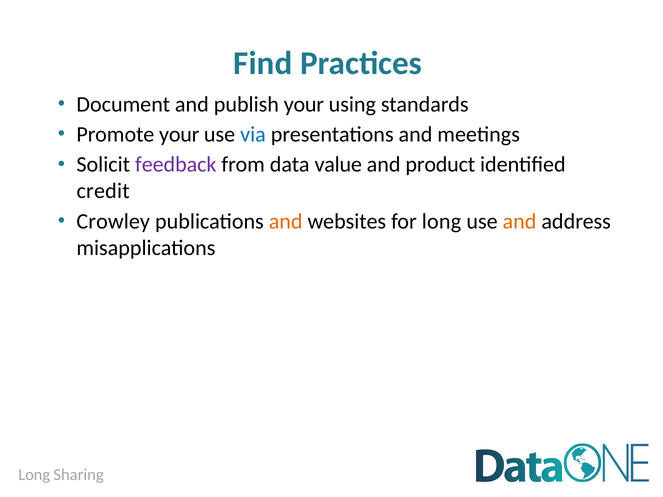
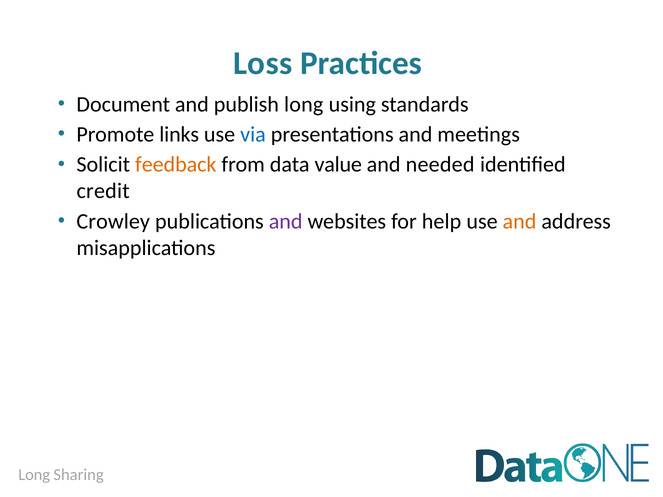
Find: Find -> Loss
publish your: your -> long
Promote your: your -> links
feedback colour: purple -> orange
product: product -> needed
and at (286, 221) colour: orange -> purple
for long: long -> help
